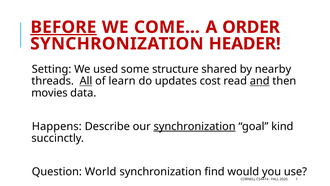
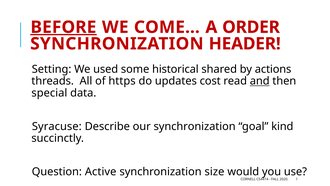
structure: structure -> historical
nearby: nearby -> actions
All underline: present -> none
learn: learn -> https
movies: movies -> special
Happens: Happens -> Syracuse
synchronization at (195, 126) underline: present -> none
World: World -> Active
find: find -> size
